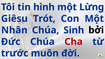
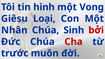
Lừng: Lừng -> Vong
Trót: Trót -> Loại
bởi colour: black -> red
